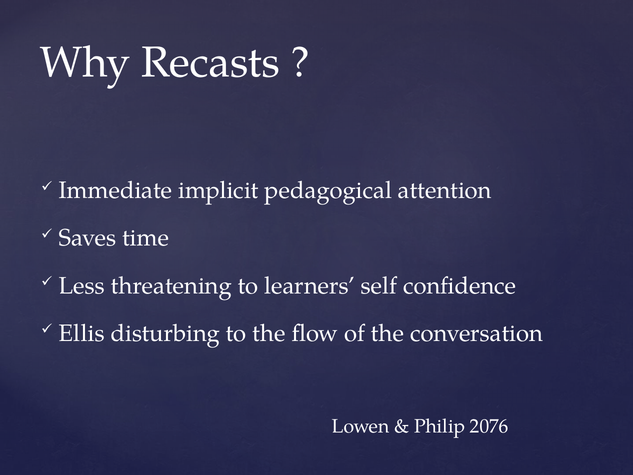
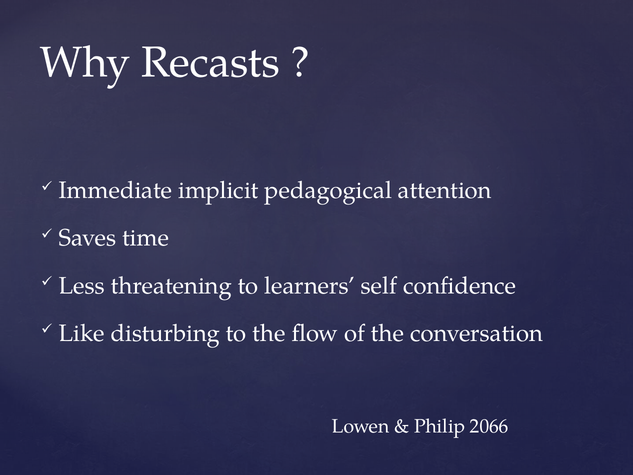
Ellis: Ellis -> Like
2076: 2076 -> 2066
